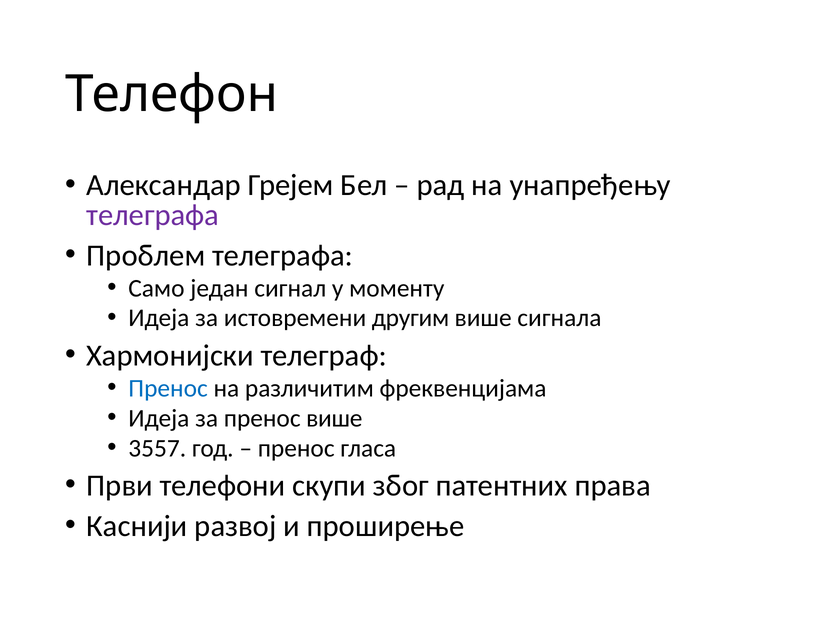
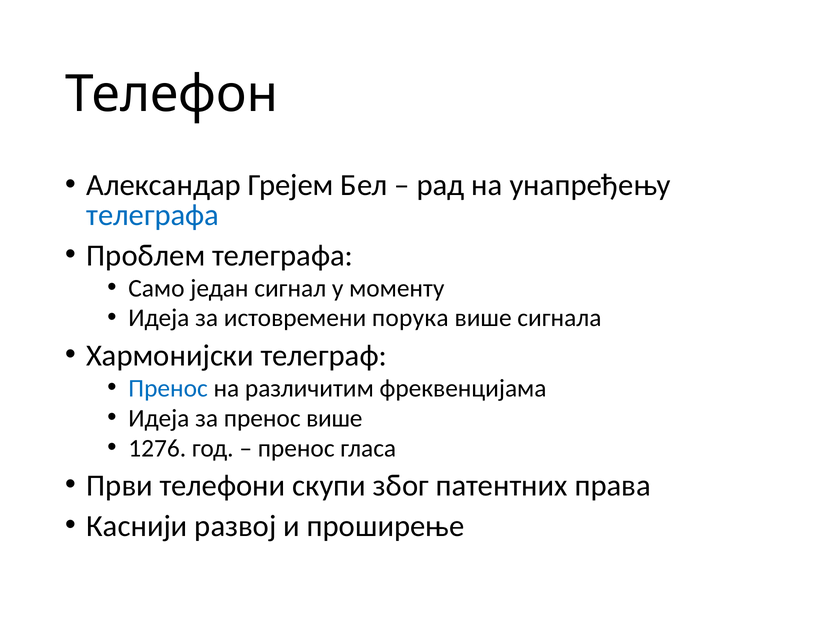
телеграфа at (153, 215) colour: purple -> blue
другим: другим -> порука
3557: 3557 -> 1276
